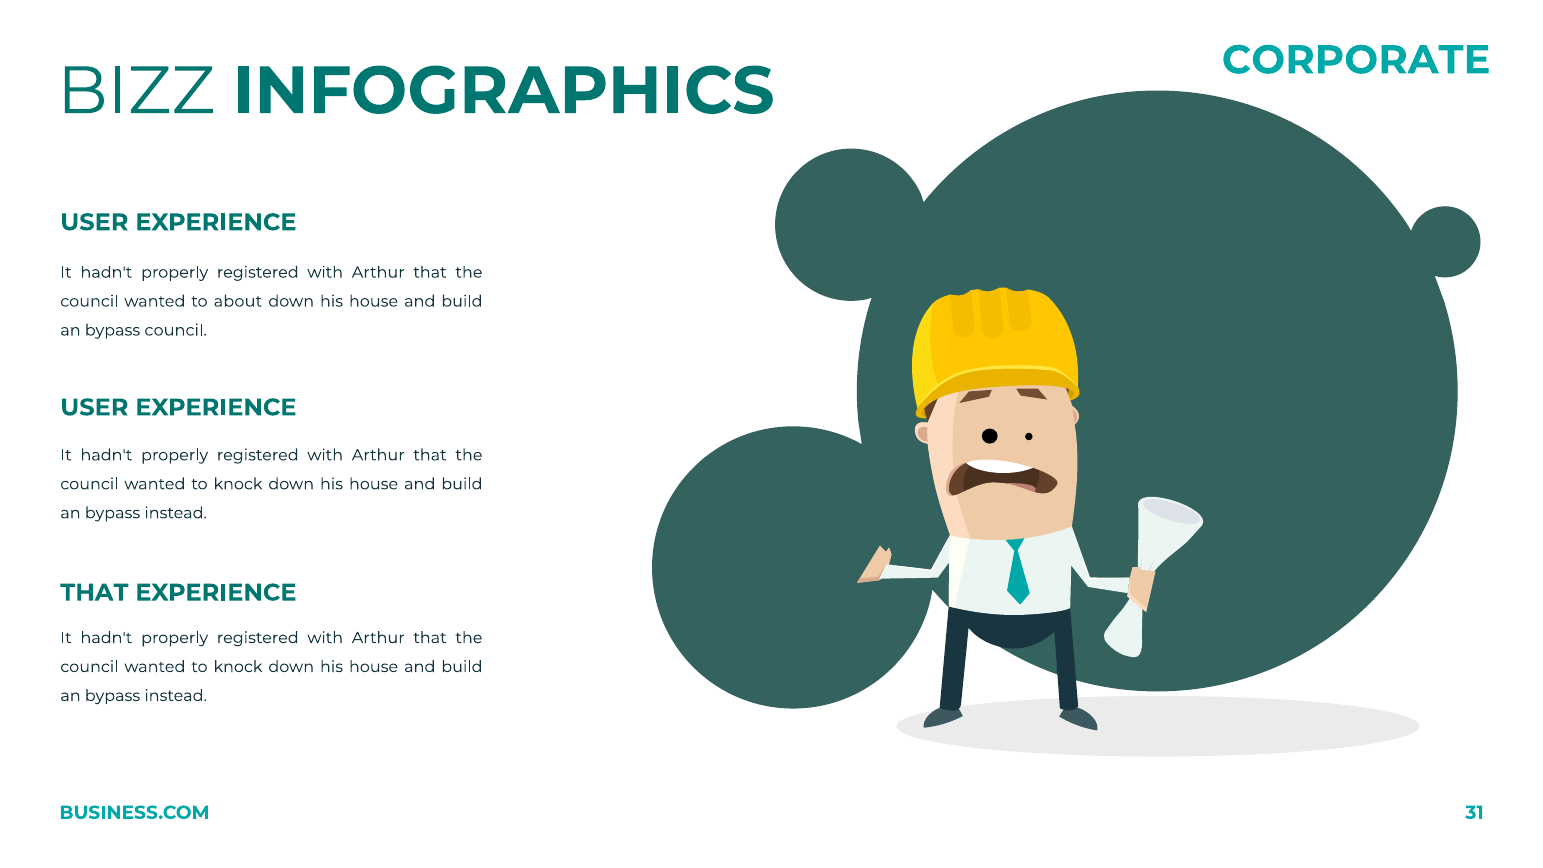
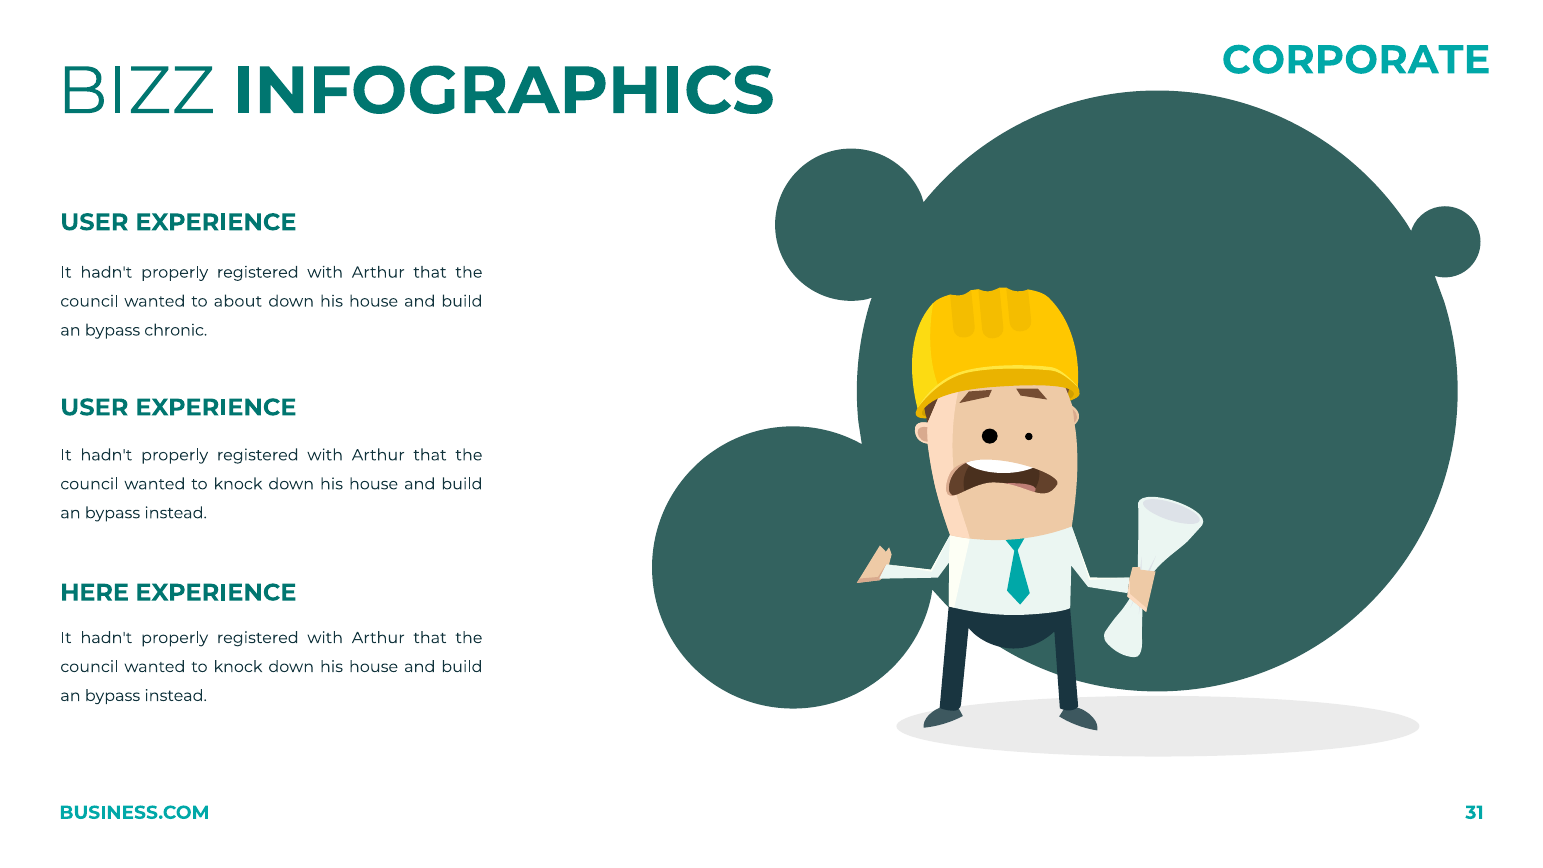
bypass council: council -> chronic
THAT at (94, 593): THAT -> HERE
